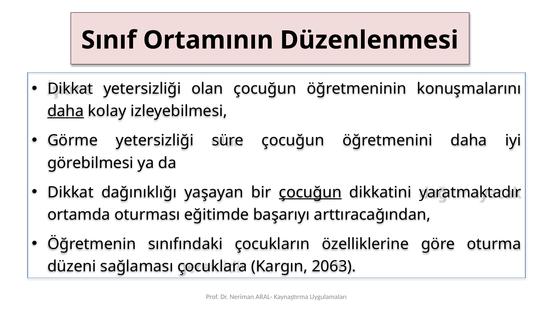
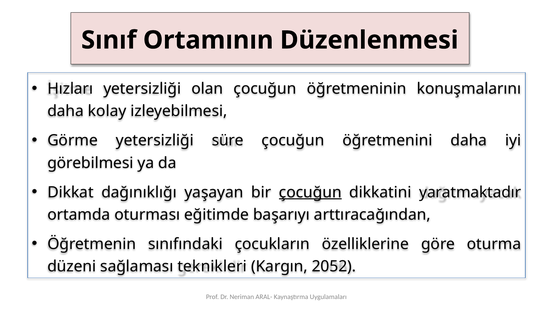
Dikkat at (70, 89): Dikkat -> Hızları
daha at (66, 111) underline: present -> none
çocuklara: çocuklara -> teknikleri
2063: 2063 -> 2052
